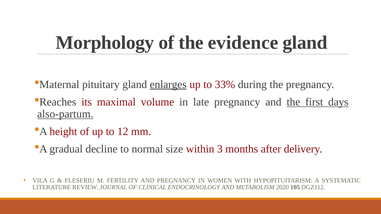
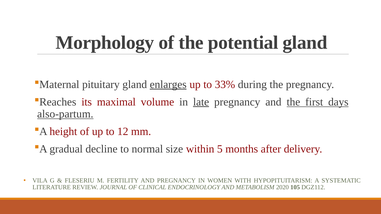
evidence: evidence -> potential
late underline: none -> present
3: 3 -> 5
